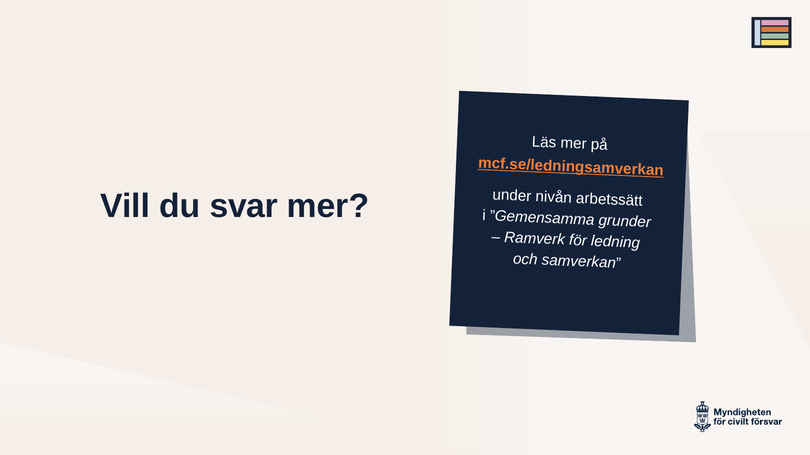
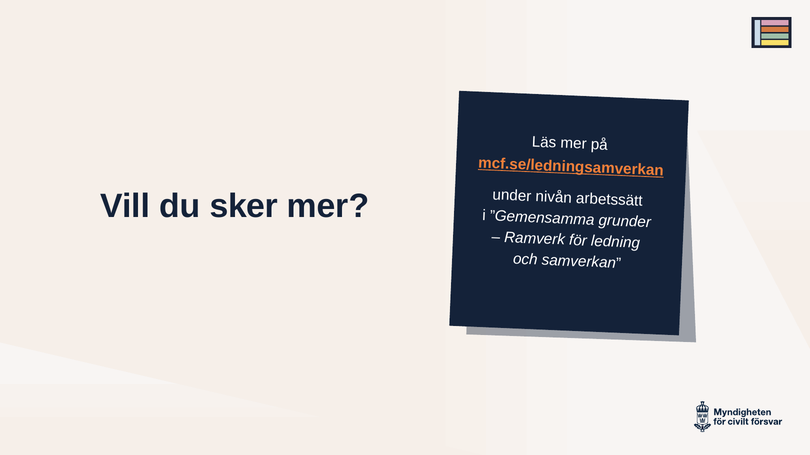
svar: svar -> sker
